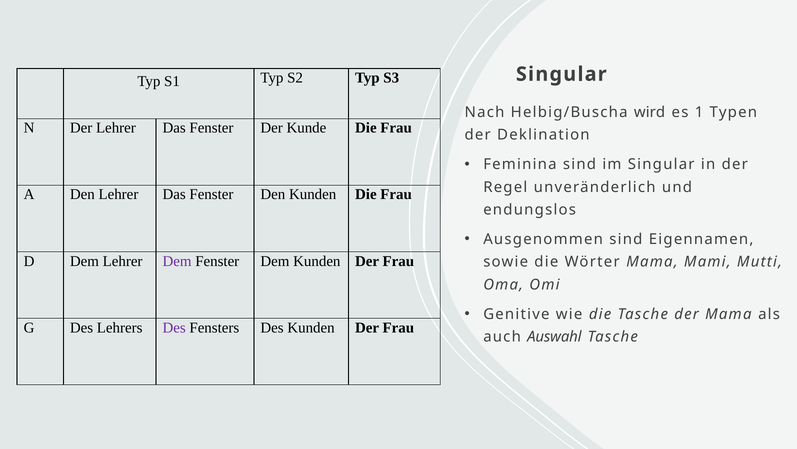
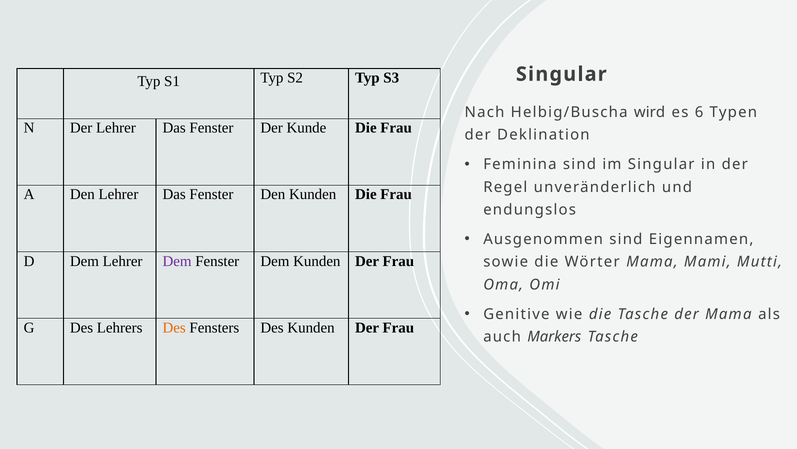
1: 1 -> 6
Des at (174, 327) colour: purple -> orange
Auswahl: Auswahl -> Markers
